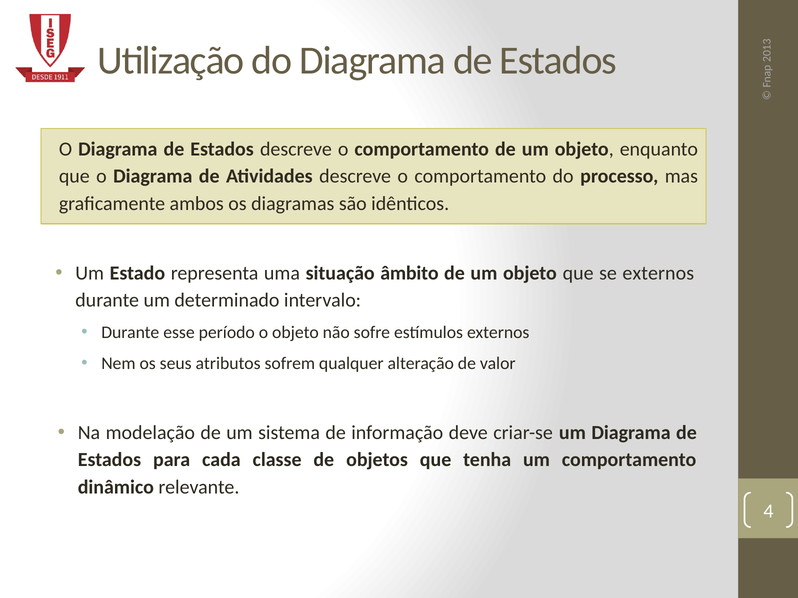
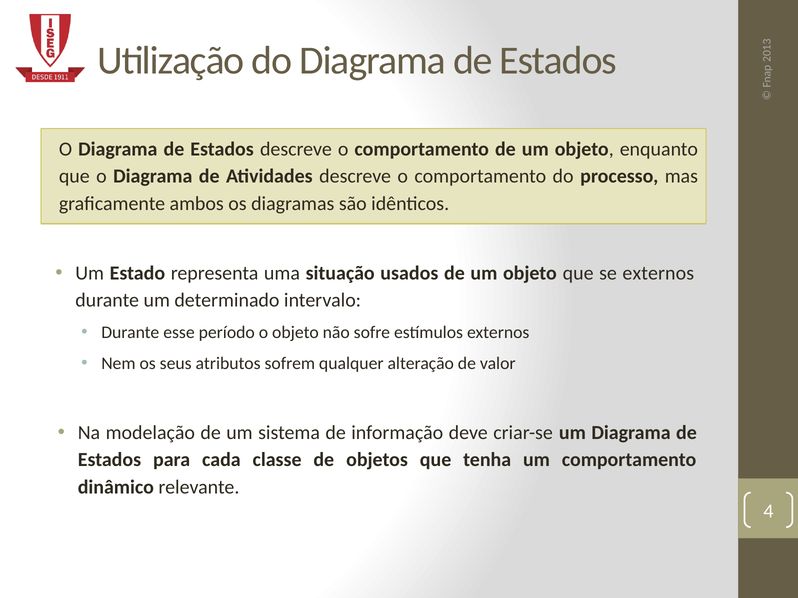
âmbito: âmbito -> usados
